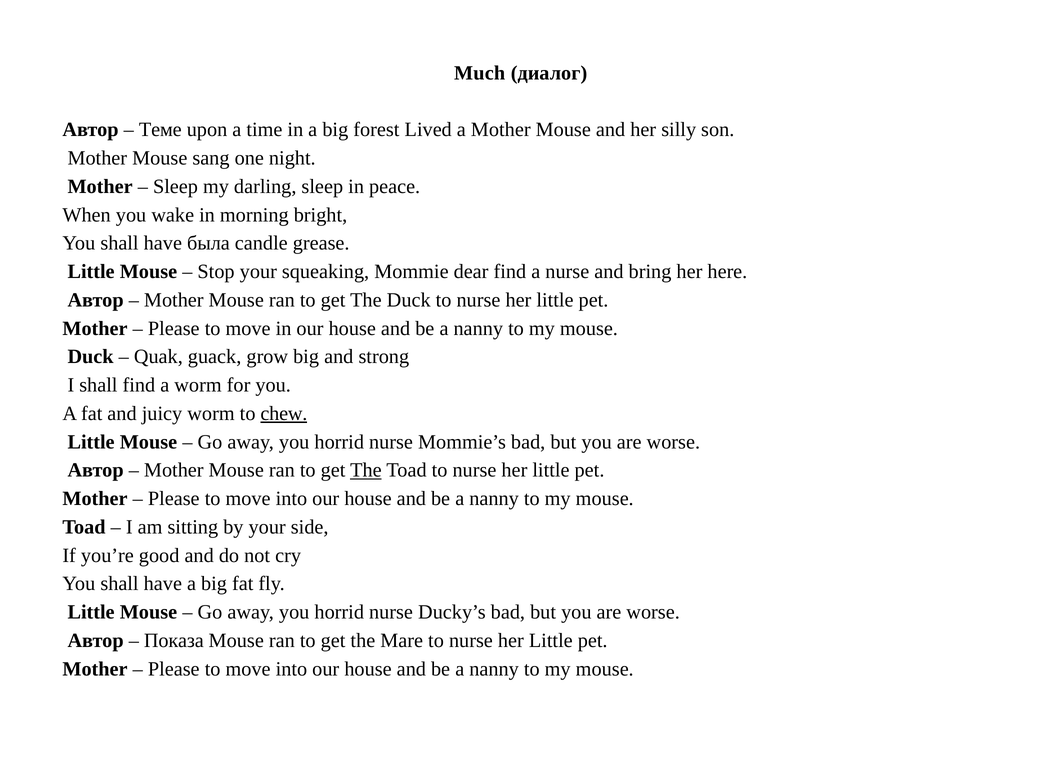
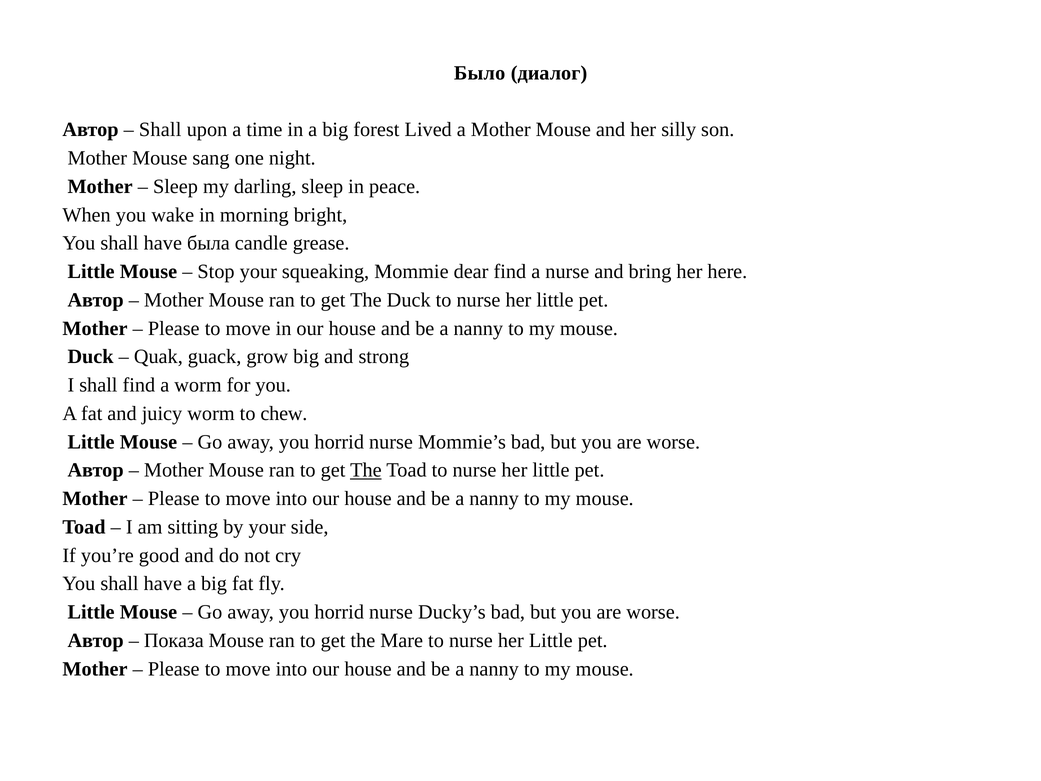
Much: Much -> Было
Теме at (160, 130): Теме -> Shall
chew underline: present -> none
